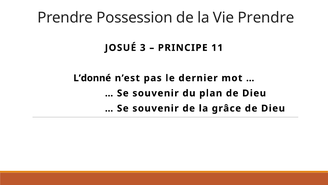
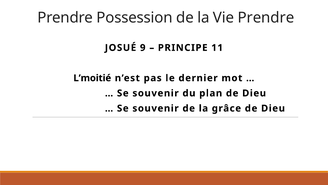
3: 3 -> 9
L’donné: L’donné -> L’moitié
